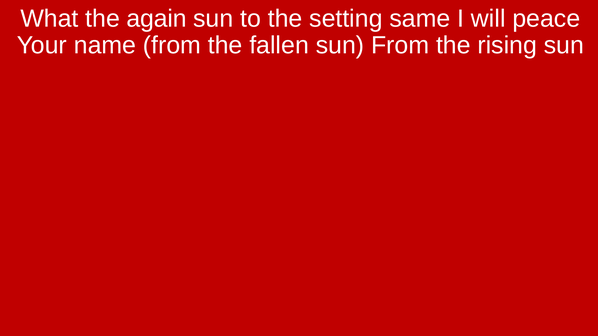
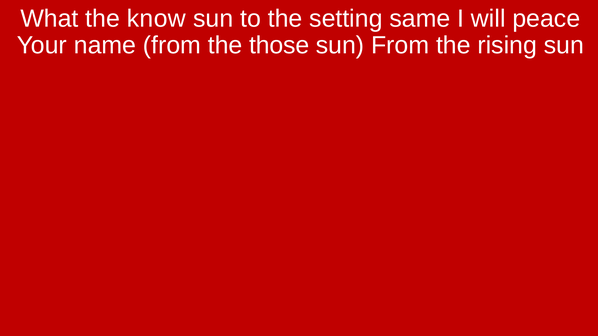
again: again -> know
fallen: fallen -> those
